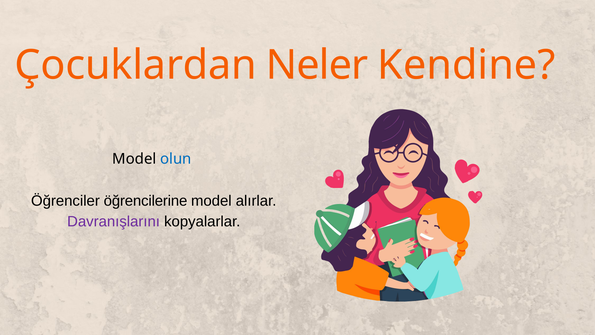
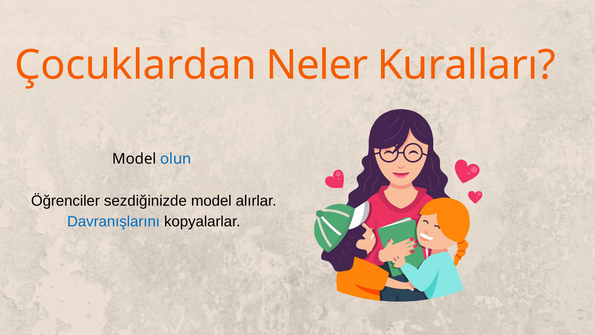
Kendine: Kendine -> Kuralları
öğrencilerine: öğrencilerine -> sezdiğinizde
Davranışlarını colour: purple -> blue
